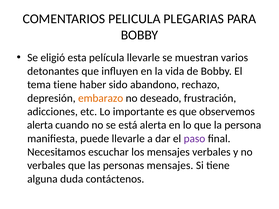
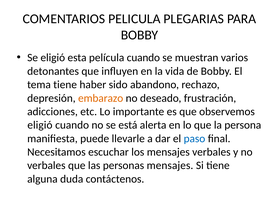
película llevarle: llevarle -> cuando
alerta at (40, 125): alerta -> eligió
paso colour: purple -> blue
